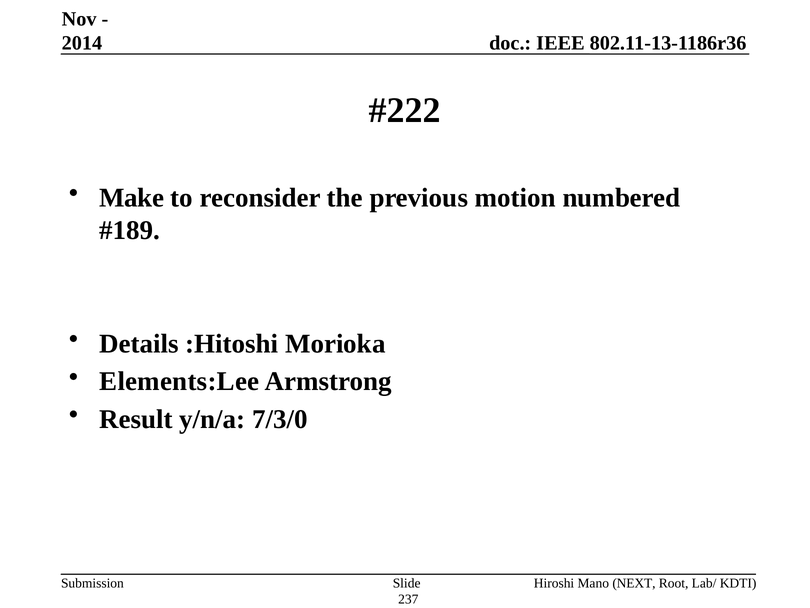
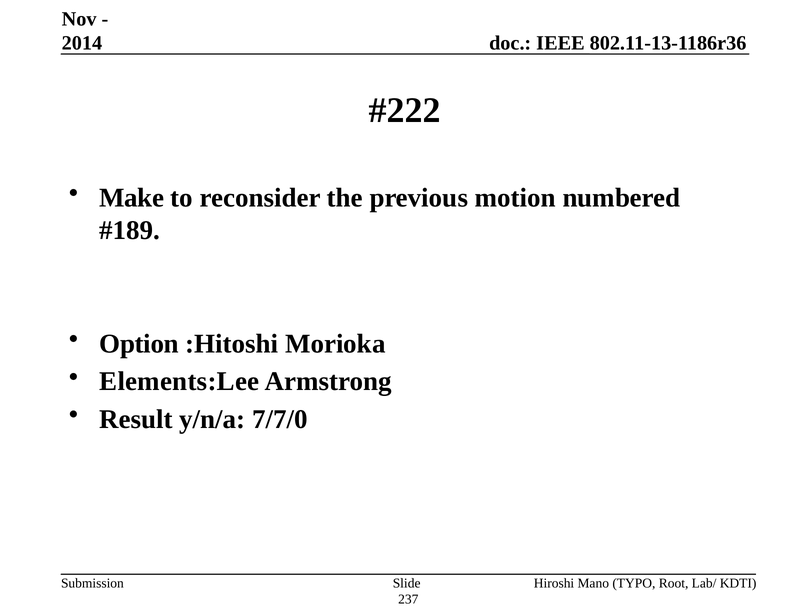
Details: Details -> Option
7/3/0: 7/3/0 -> 7/7/0
NEXT: NEXT -> TYPO
